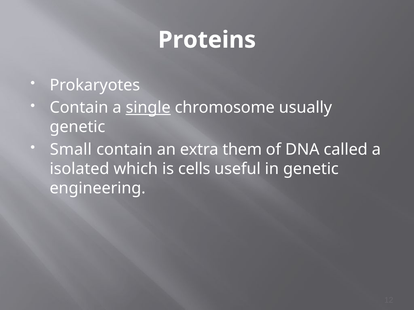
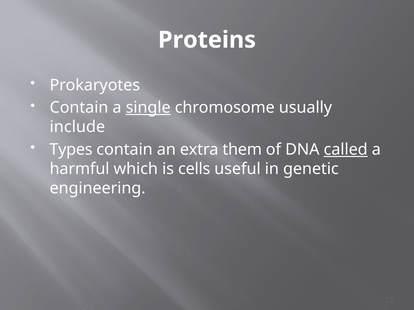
genetic at (77, 127): genetic -> include
Small: Small -> Types
called underline: none -> present
isolated: isolated -> harmful
